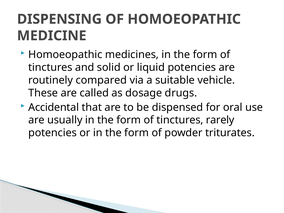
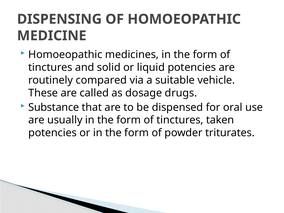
Accidental: Accidental -> Substance
rarely: rarely -> taken
